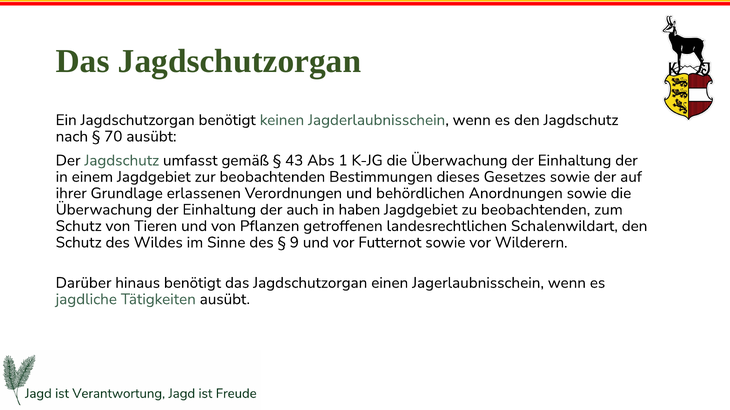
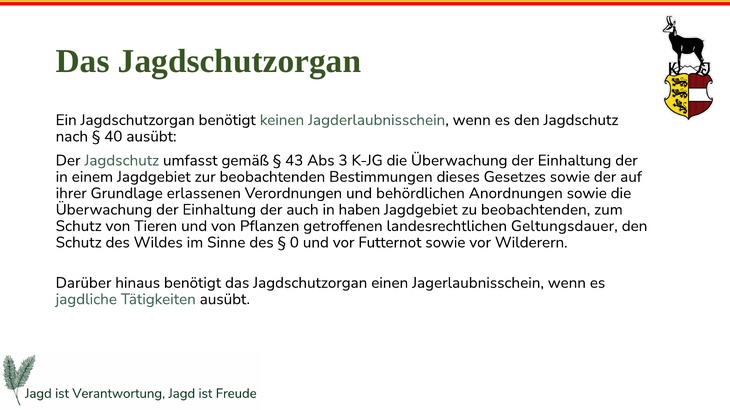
70: 70 -> 40
1: 1 -> 3
Schalenwildart: Schalenwildart -> Geltungsdauer
9: 9 -> 0
